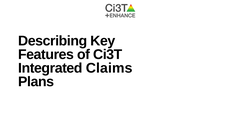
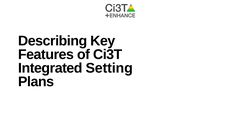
Claims: Claims -> Setting
